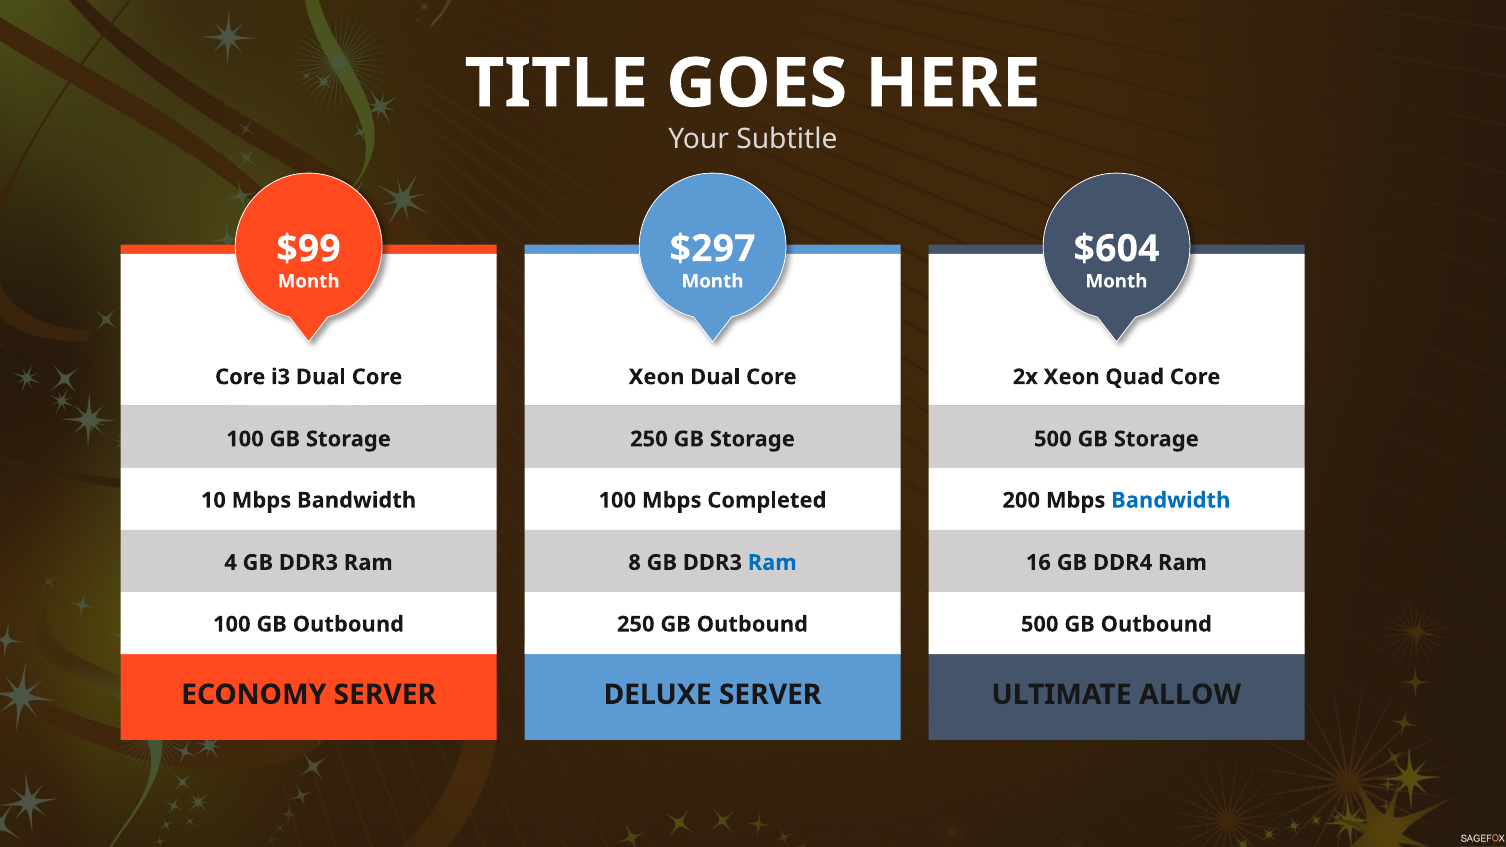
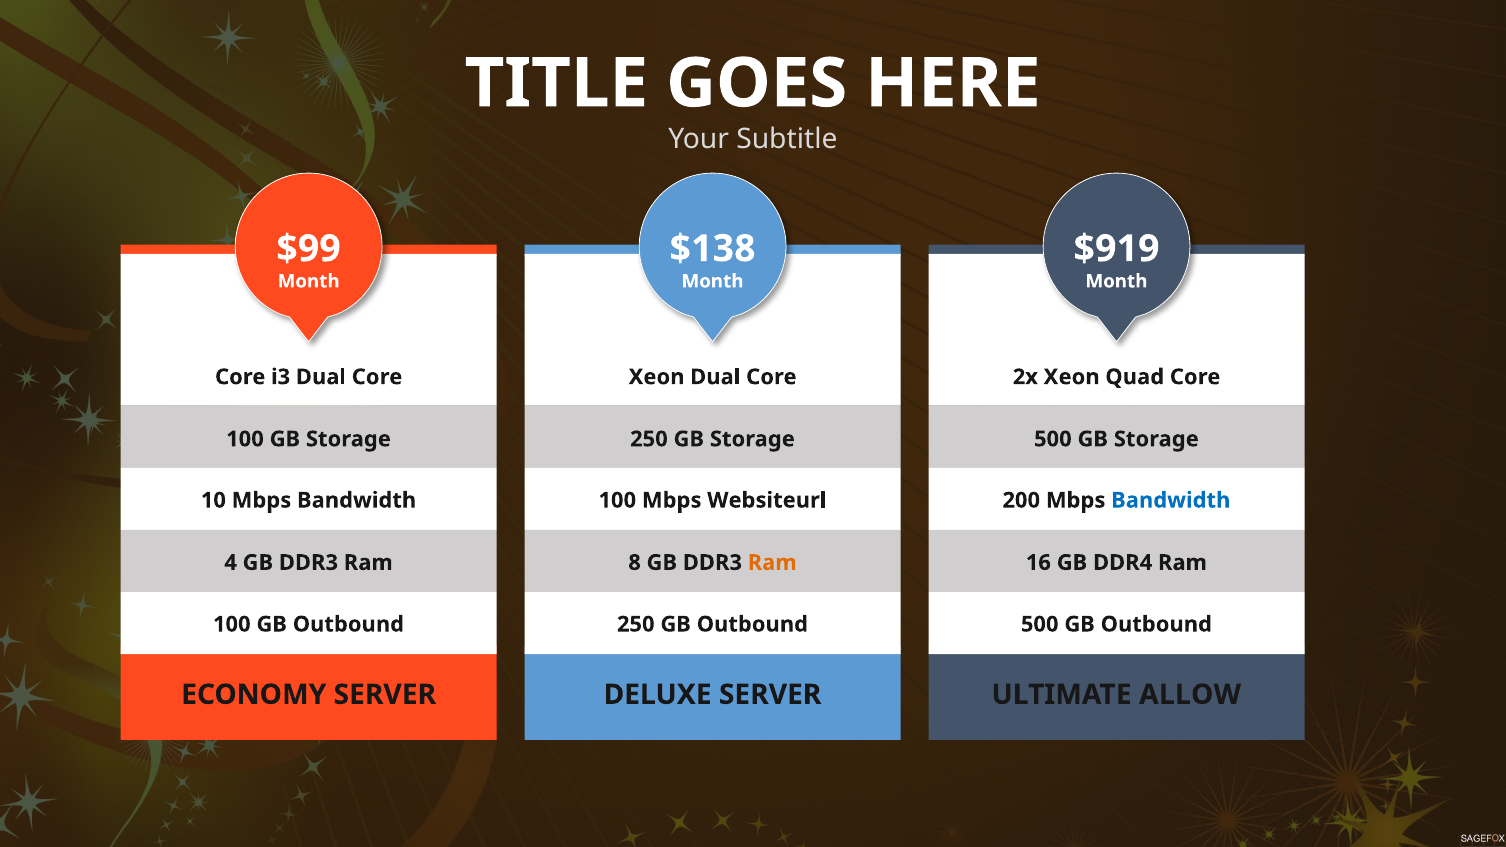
$297: $297 -> $138
$604: $604 -> $919
Completed: Completed -> Websiteurl
Ram at (772, 563) colour: blue -> orange
